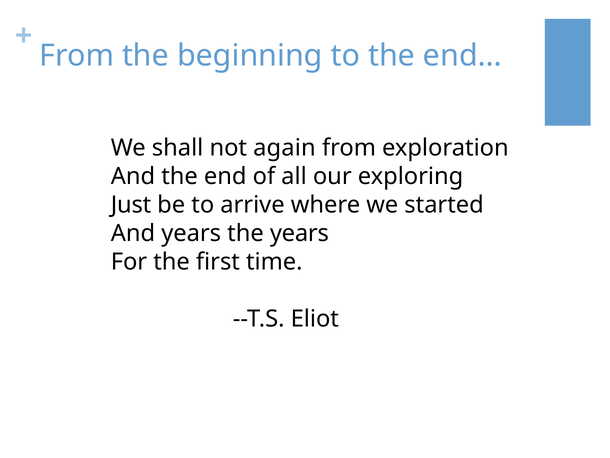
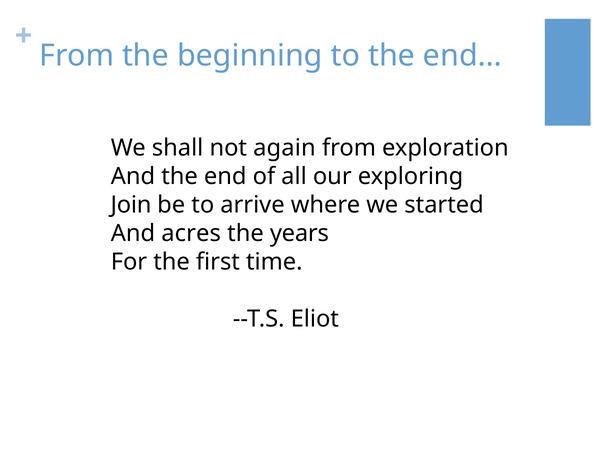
Just: Just -> Join
And years: years -> acres
